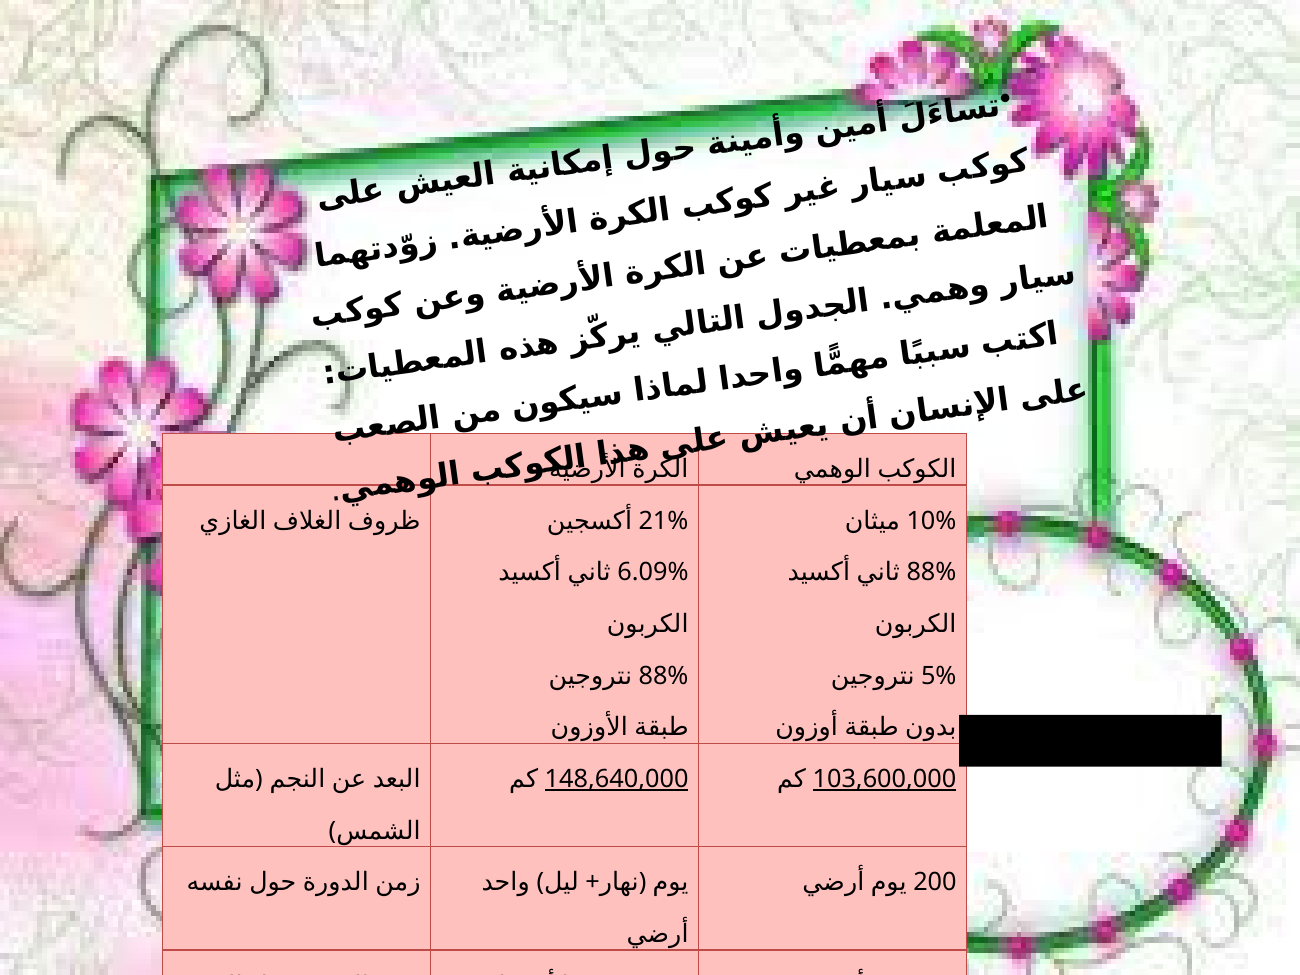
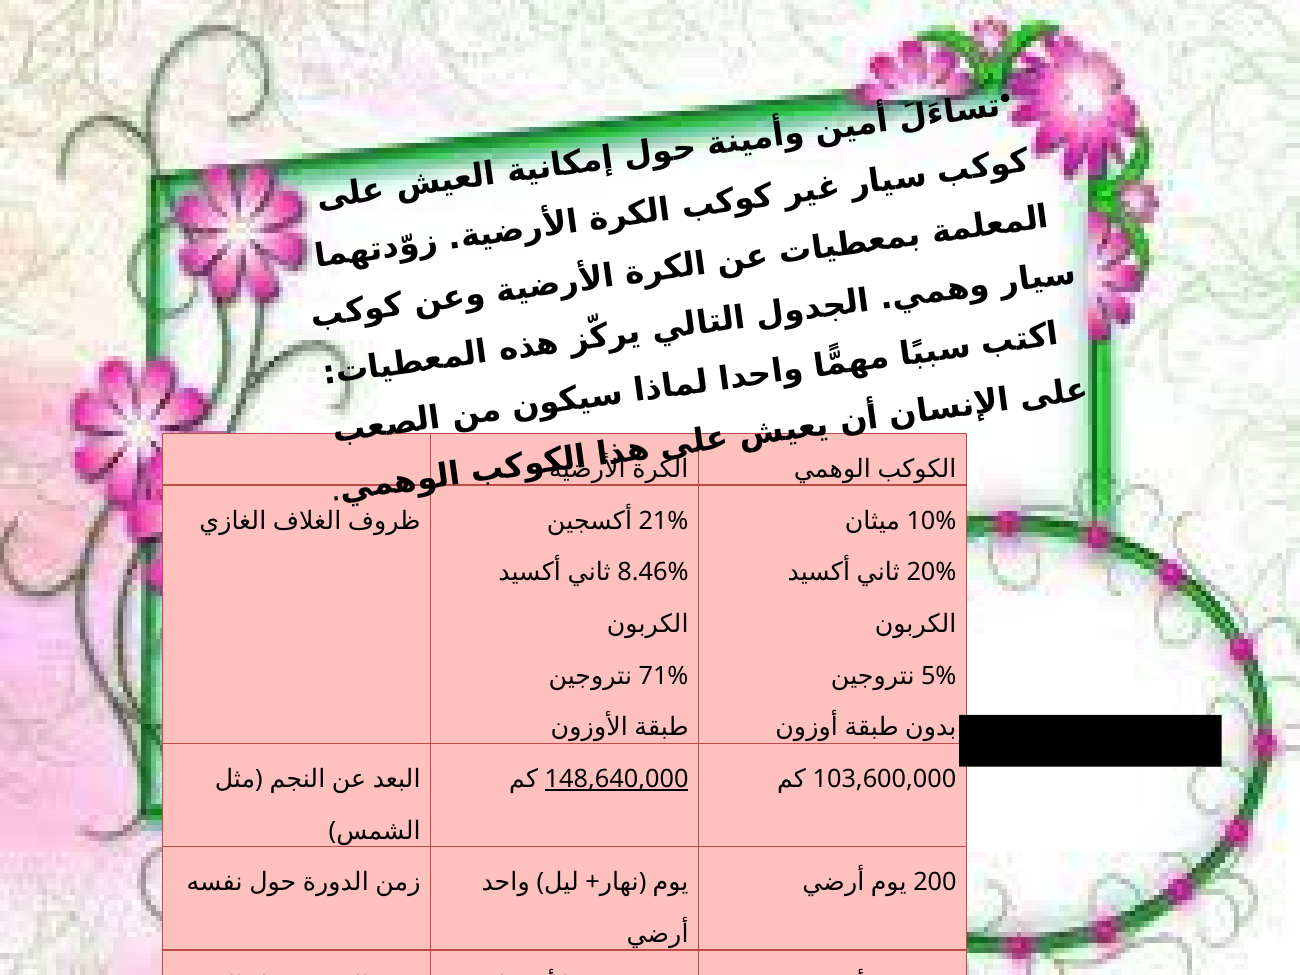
6.09%: 6.09% -> 8.46%
88% at (931, 573): 88% -> 20%
88% at (664, 676): 88% -> 71%
103,600,000 underline: present -> none
